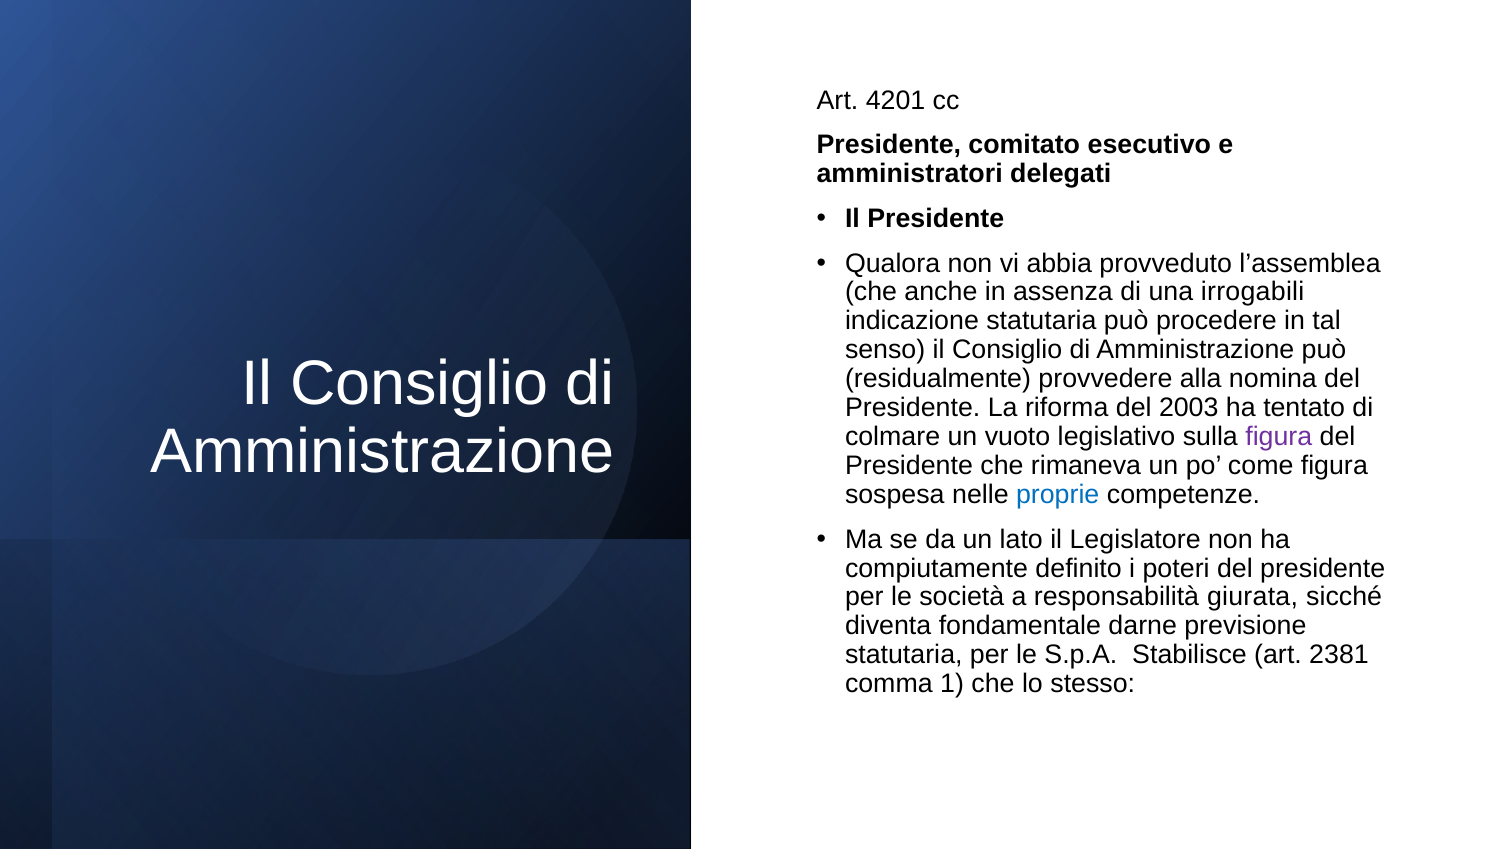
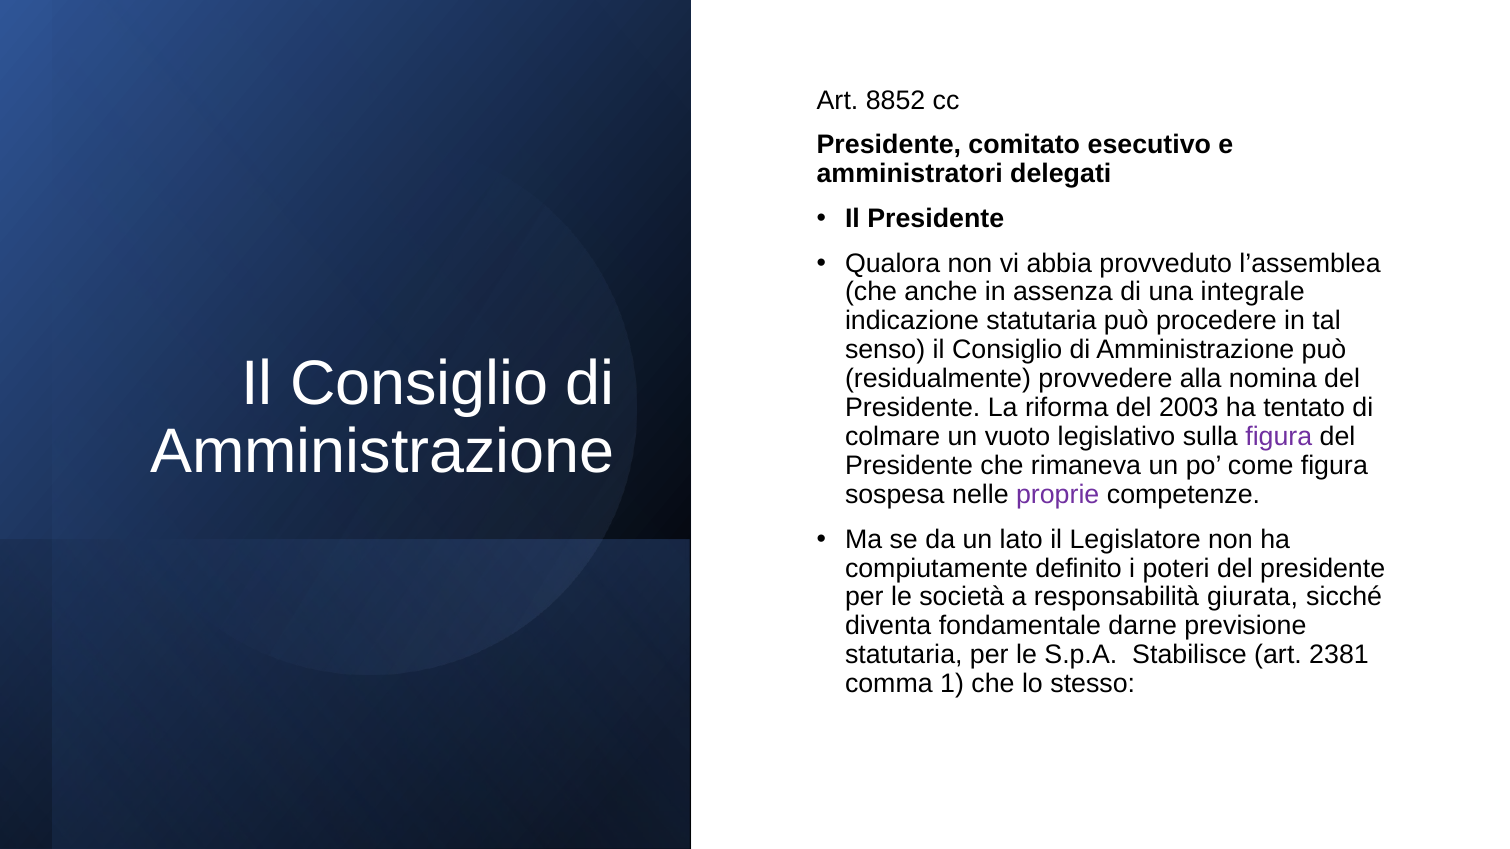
4201: 4201 -> 8852
irrogabili: irrogabili -> integrale
proprie colour: blue -> purple
